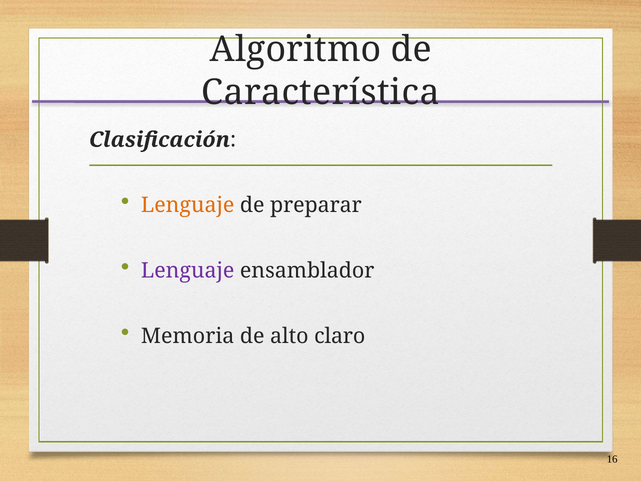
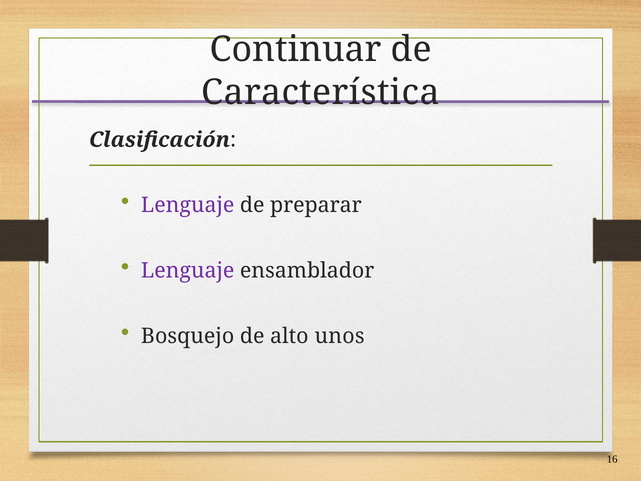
Algoritmo: Algoritmo -> Continuar
Lenguaje at (188, 205) colour: orange -> purple
Memoria: Memoria -> Bosquejo
claro: claro -> unos
